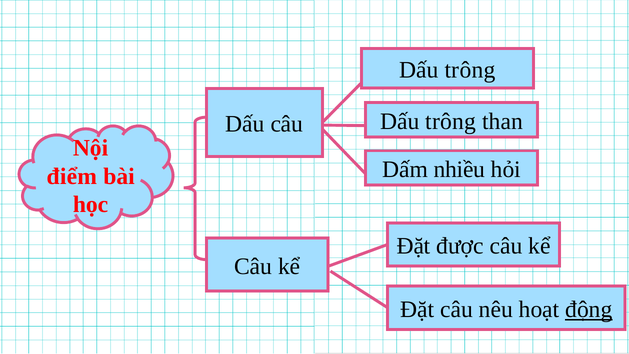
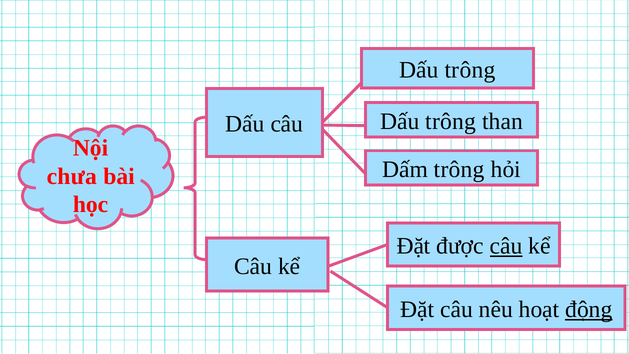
Dấm nhiều: nhiều -> trông
điểm: điểm -> chưa
câu at (506, 246) underline: none -> present
